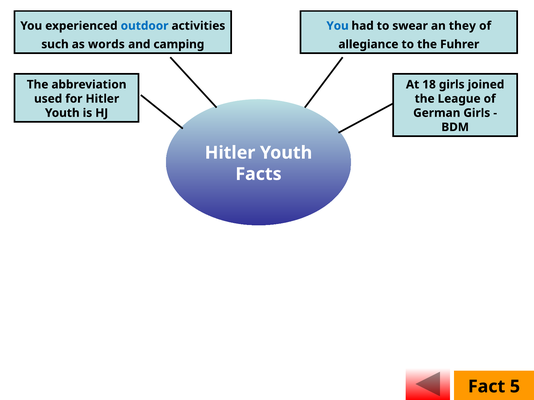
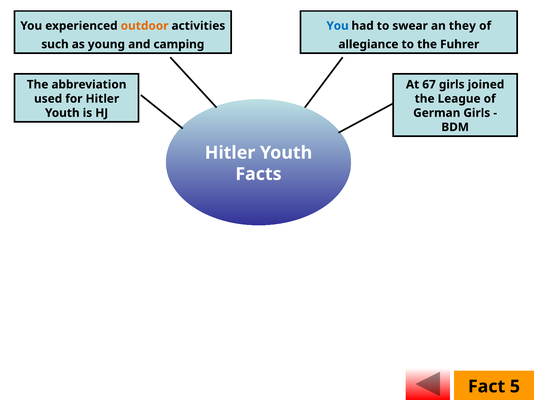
outdoor colour: blue -> orange
words: words -> young
18: 18 -> 67
